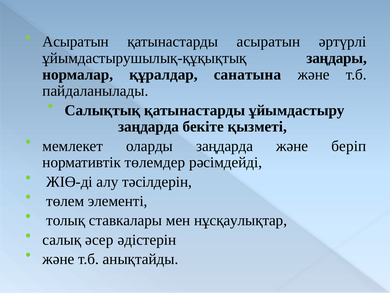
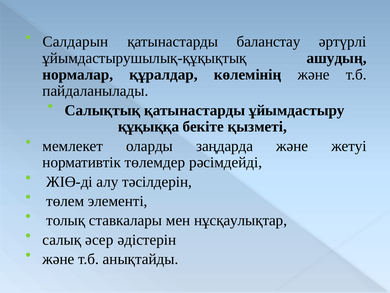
Асыратын at (76, 42): Асыратын -> Салдарын
қатынастарды асыратын: асыратын -> баланстау
заңдары: заңдары -> ашудың
санатына: санатына -> көлемінің
заңдарда at (149, 126): заңдарда -> құқыққа
беріп: беріп -> жетуі
